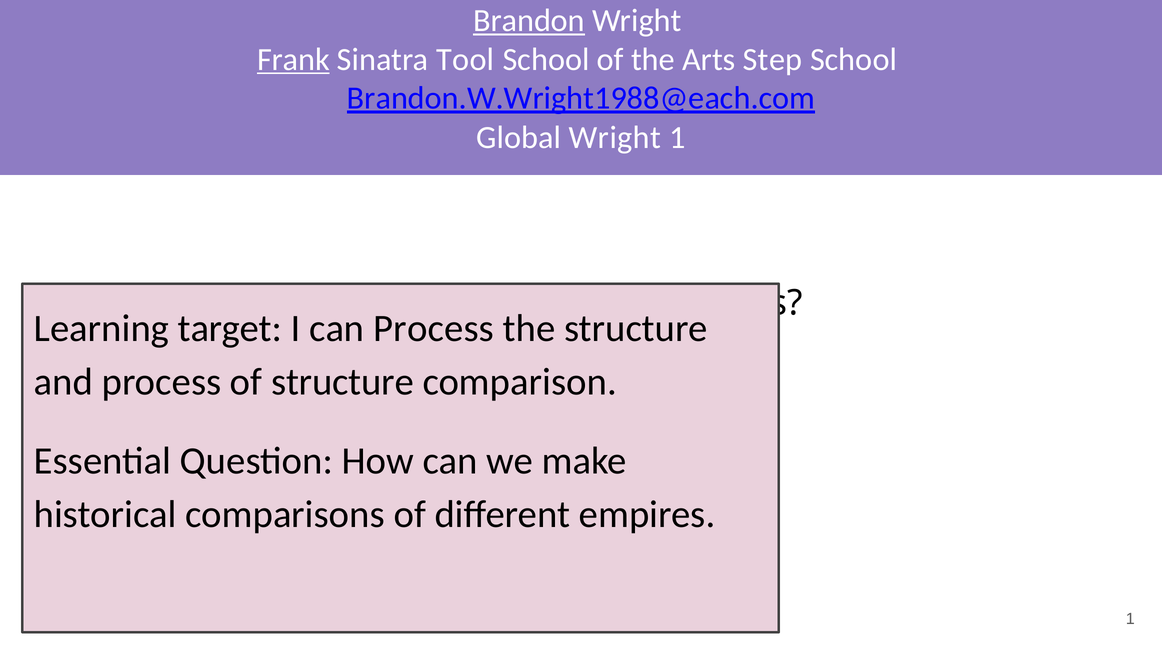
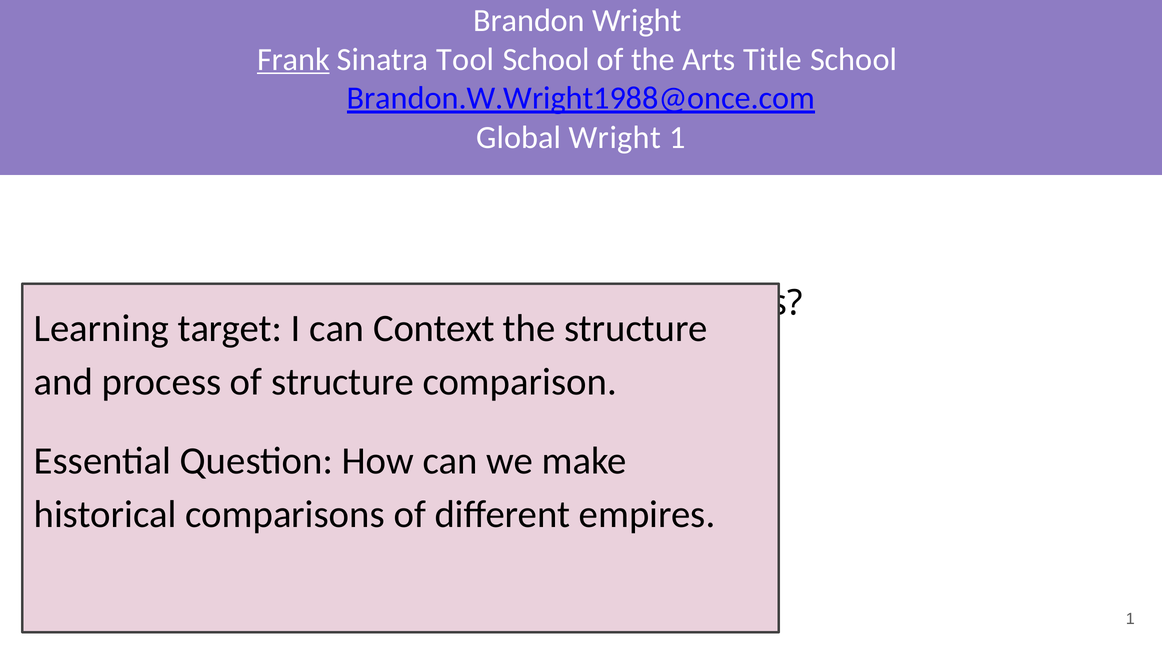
Brandon underline: present -> none
Step: Step -> Title
Brandon.W.Wright1988@each.com: Brandon.W.Wright1988@each.com -> Brandon.W.Wright1988@once.com
Process at (434, 328): Process -> Context
